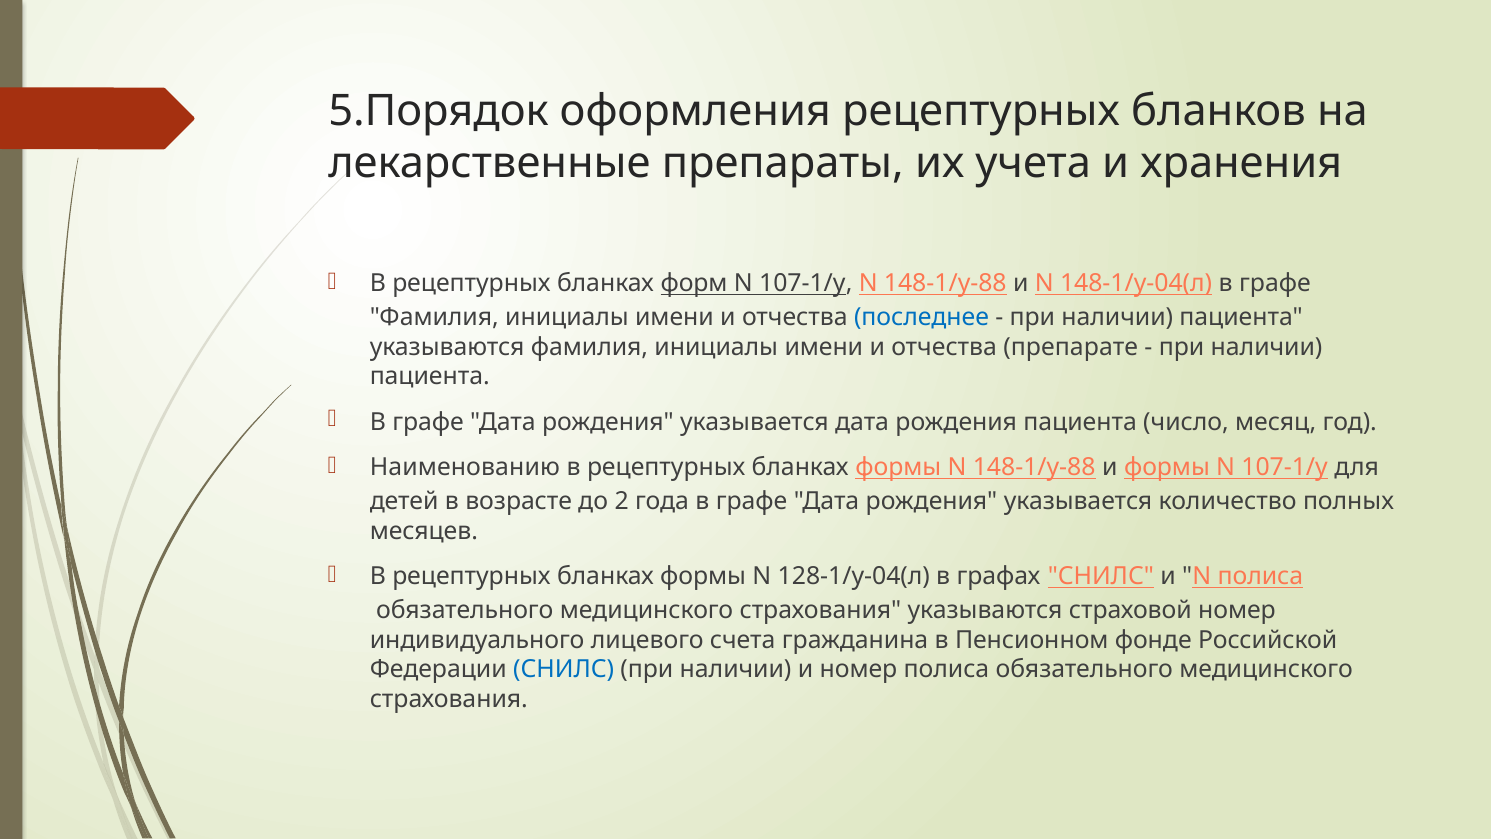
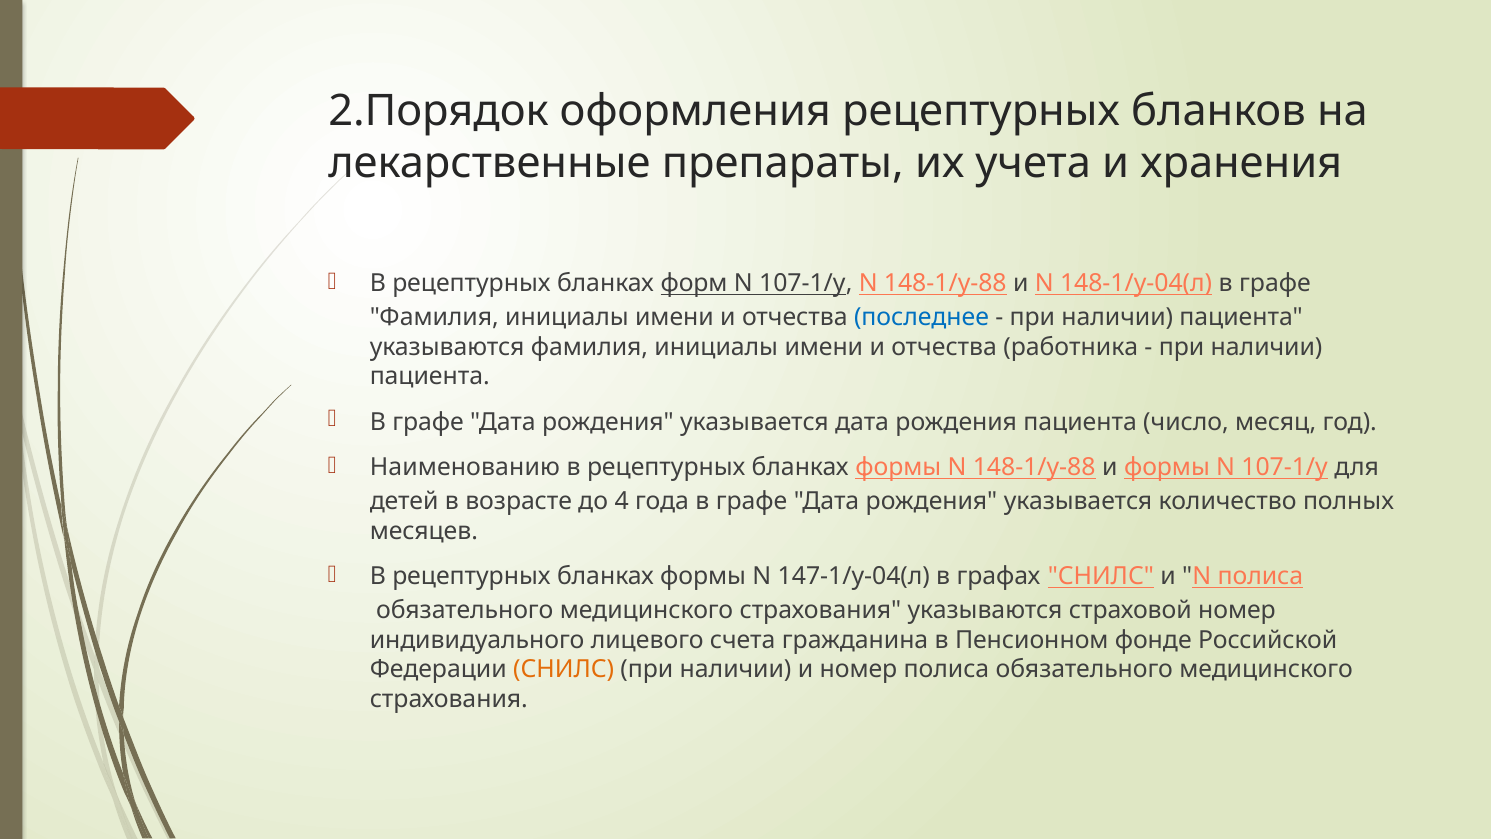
5.Порядок: 5.Порядок -> 2.Порядок
препарате: препарате -> работника
2: 2 -> 4
128-1/у-04(л: 128-1/у-04(л -> 147-1/у-04(л
СНИЛС at (564, 669) colour: blue -> orange
